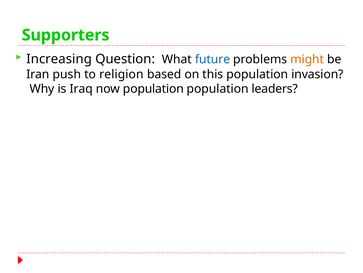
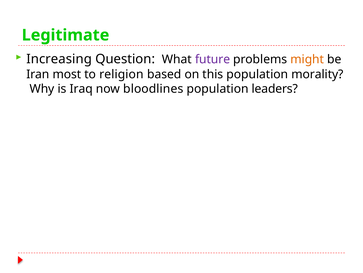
Supporters: Supporters -> Legitimate
future colour: blue -> purple
push: push -> most
invasion: invasion -> morality
now population: population -> bloodlines
